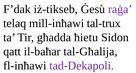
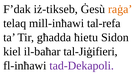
raġa colour: purple -> orange
tal-trux: tal-trux -> tal-refa
qatt: qatt -> kiel
tal-Għalija: tal-Għalija -> tal-Jiġifieri
